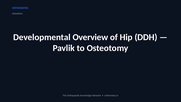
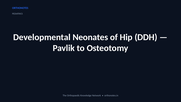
Overview: Overview -> Neonates
